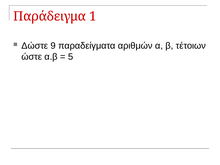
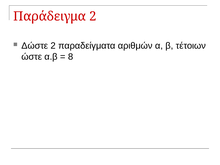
Παράδειγμα 1: 1 -> 2
Δώστε 9: 9 -> 2
5: 5 -> 8
